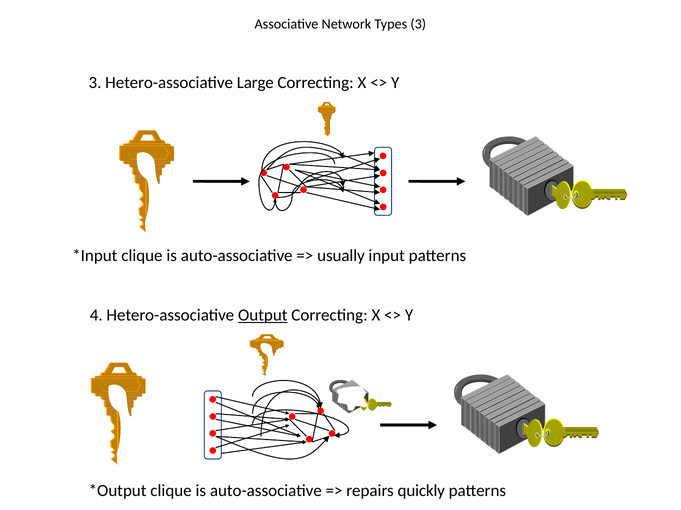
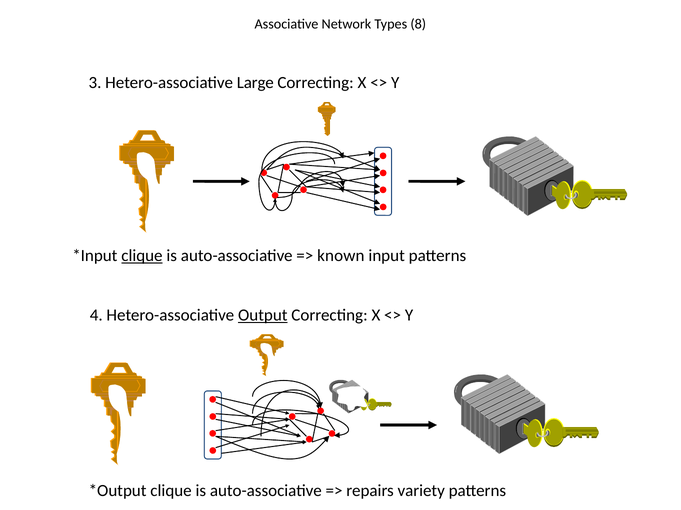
Types 3: 3 -> 8
clique at (142, 256) underline: none -> present
usually: usually -> known
quickly: quickly -> variety
